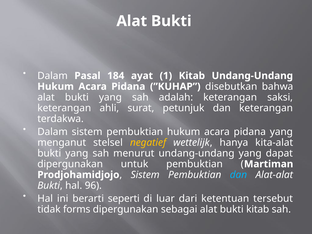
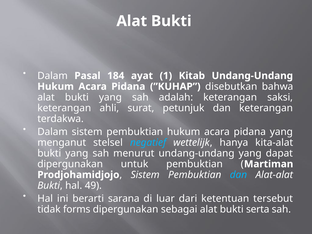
negatief colour: yellow -> light blue
96: 96 -> 49
seperti: seperti -> sarana
bukti kitab: kitab -> serta
